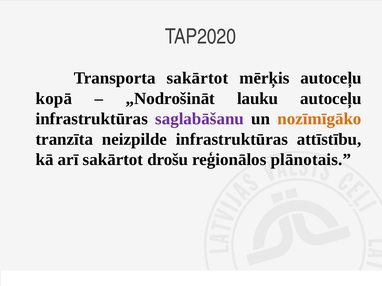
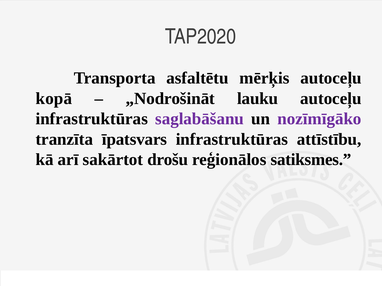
Transporta sakārtot: sakārtot -> asfaltētu
nozīmīgāko colour: orange -> purple
neizpilde: neizpilde -> īpatsvars
plānotais: plānotais -> satiksmes
